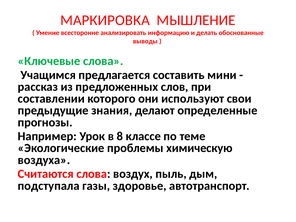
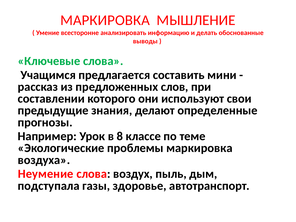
проблемы химическую: химическую -> маркировка
Считаются: Считаются -> Неумение
